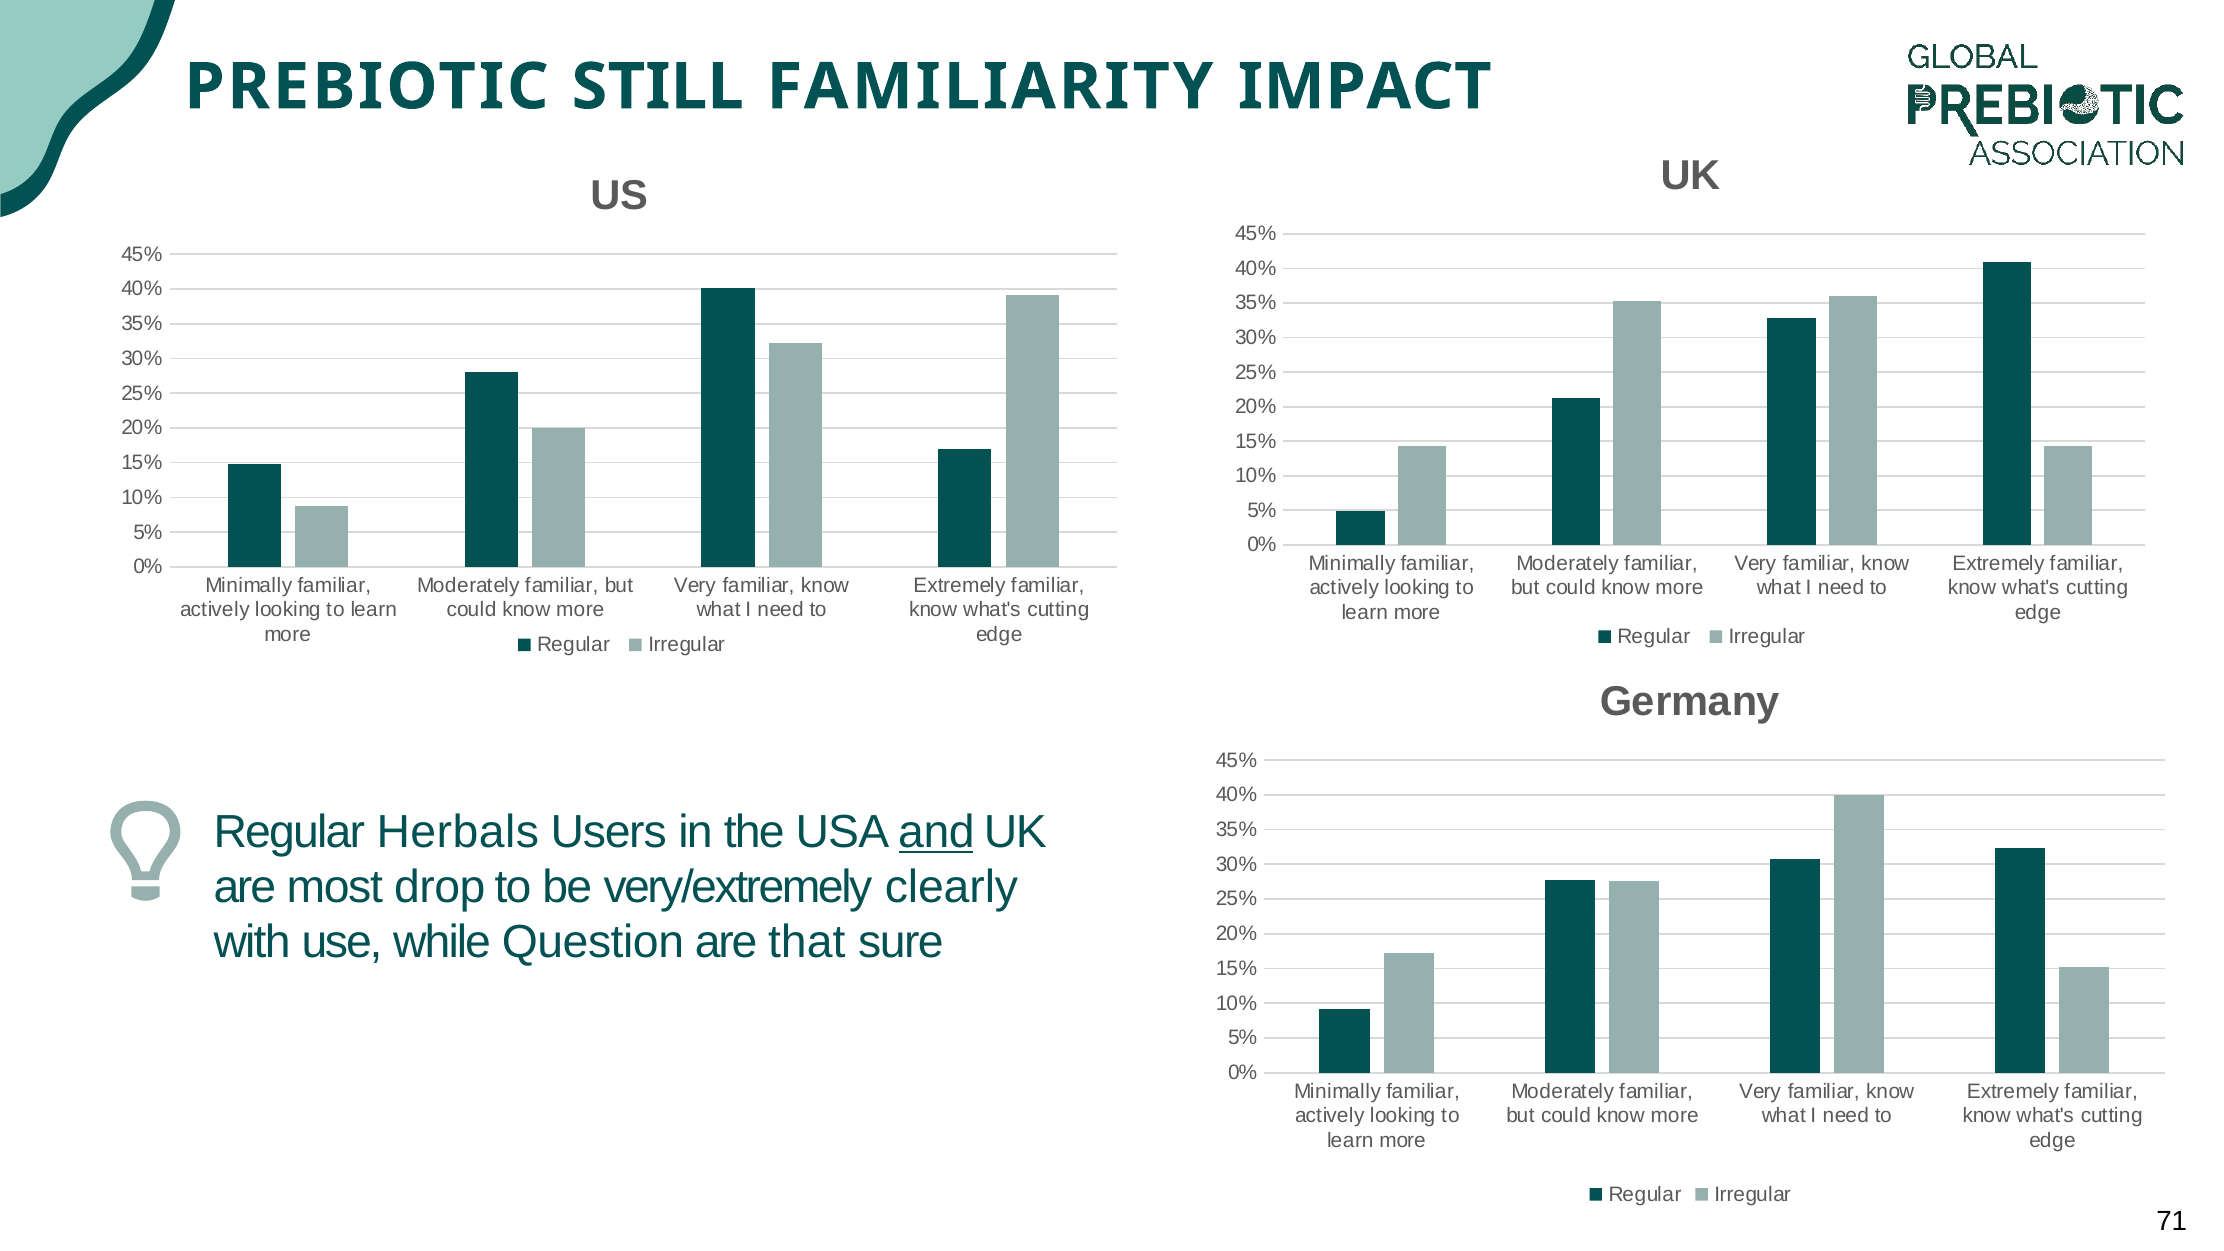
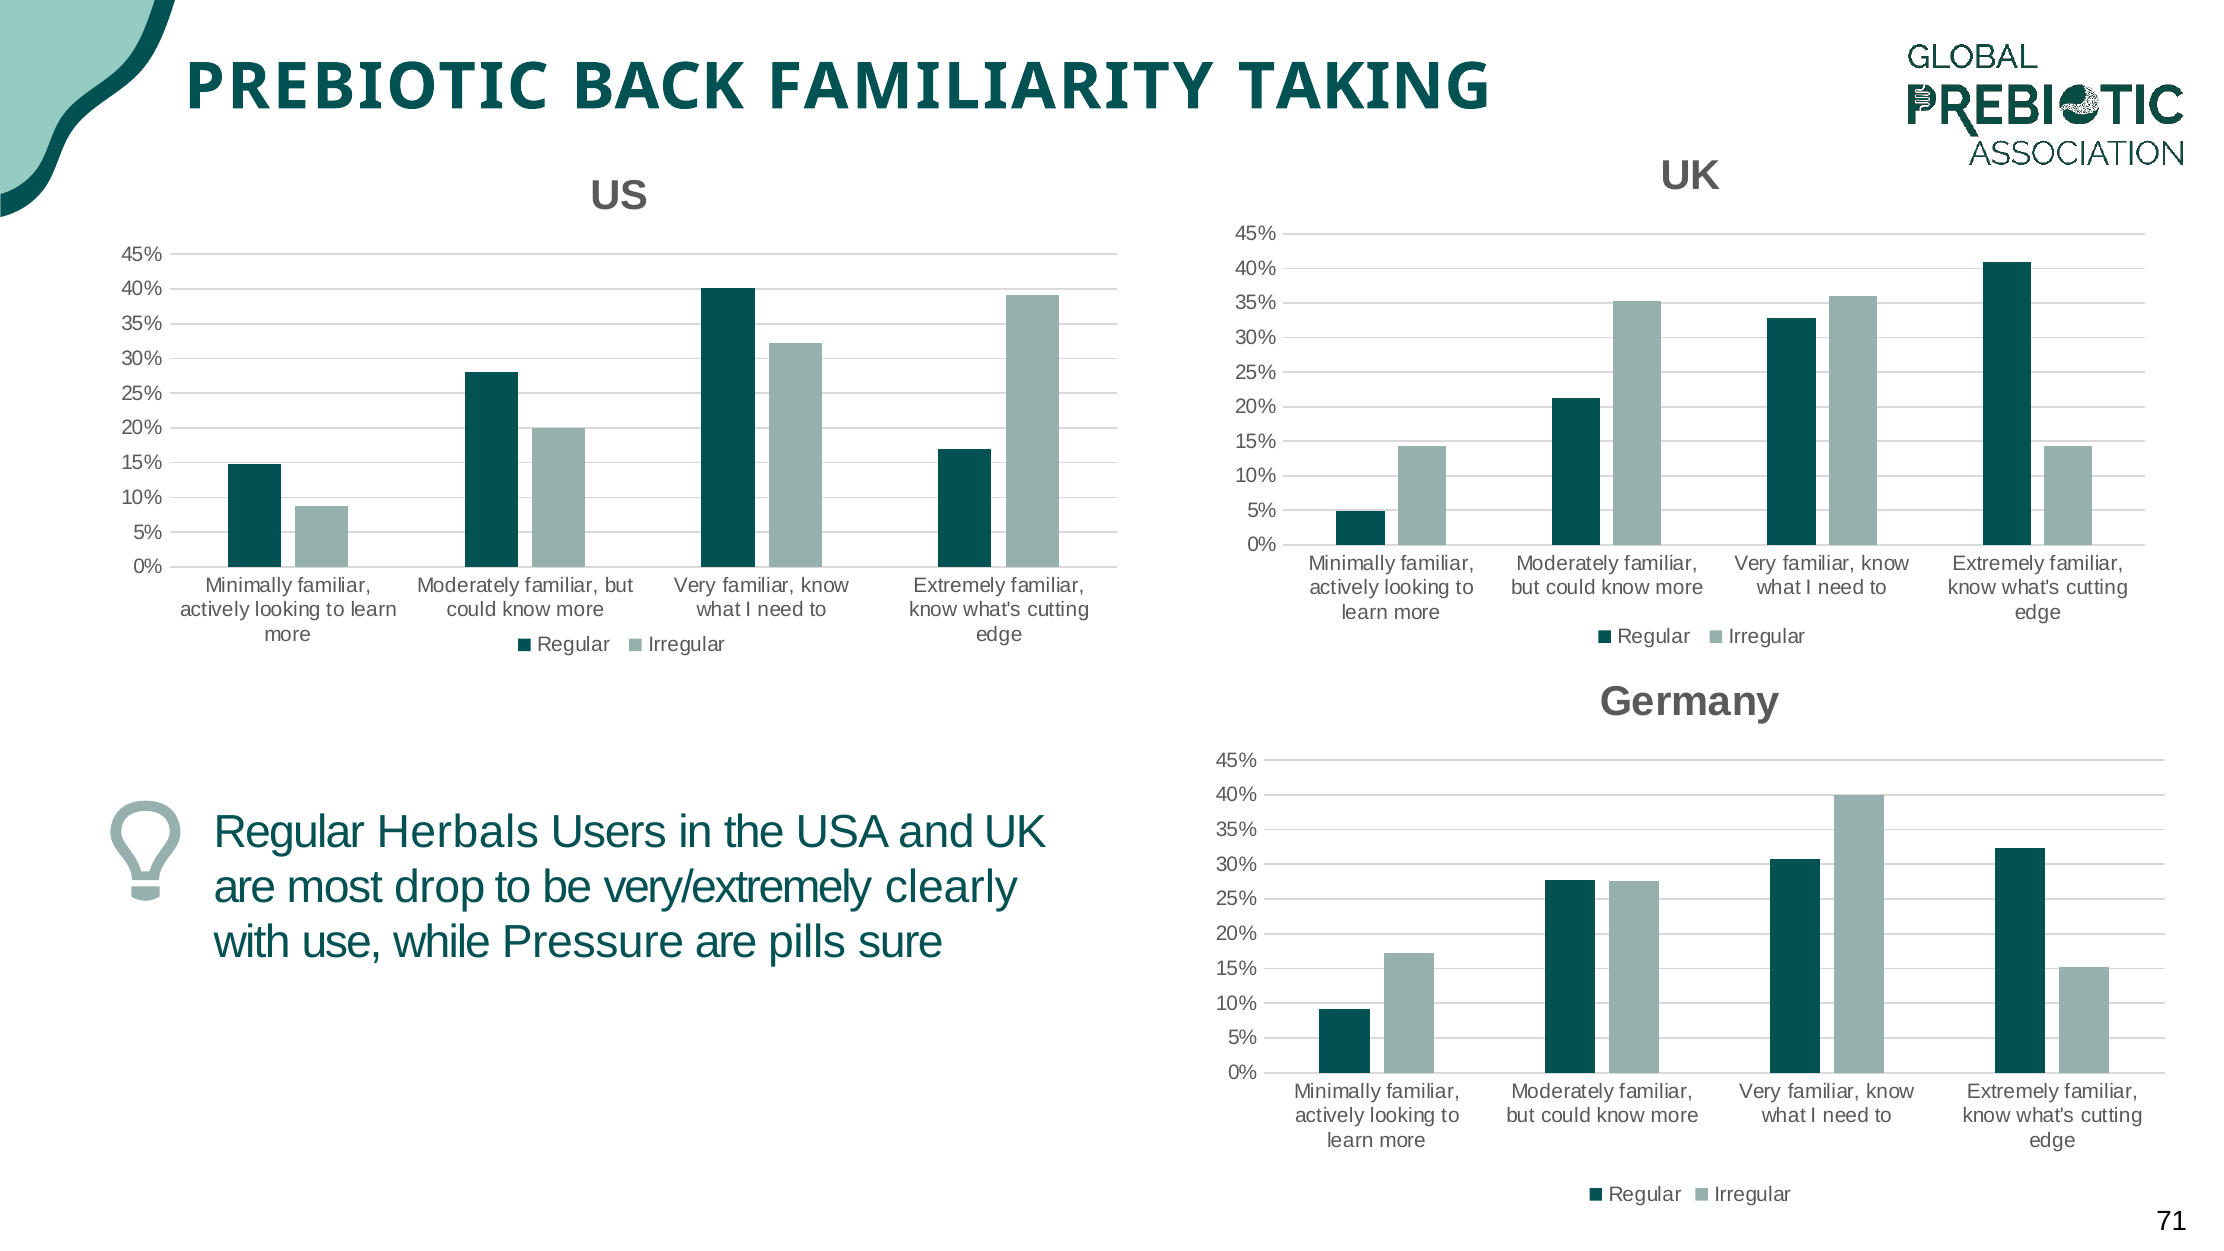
STILL: STILL -> BACK
IMPACT: IMPACT -> TAKING
and underline: present -> none
Question: Question -> Pressure
that: that -> pills
